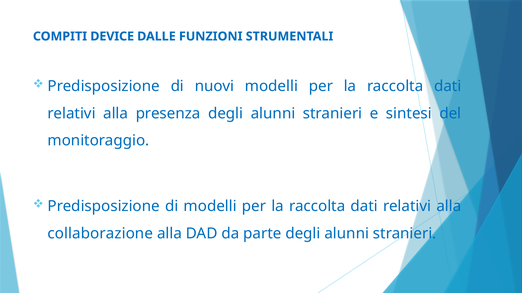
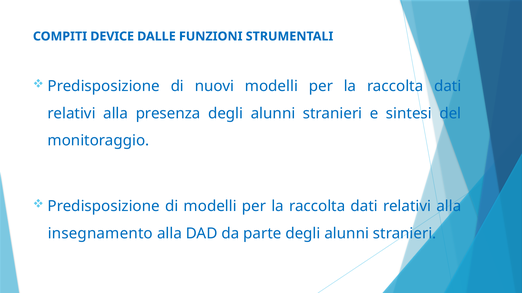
collaborazione: collaborazione -> insegnamento
